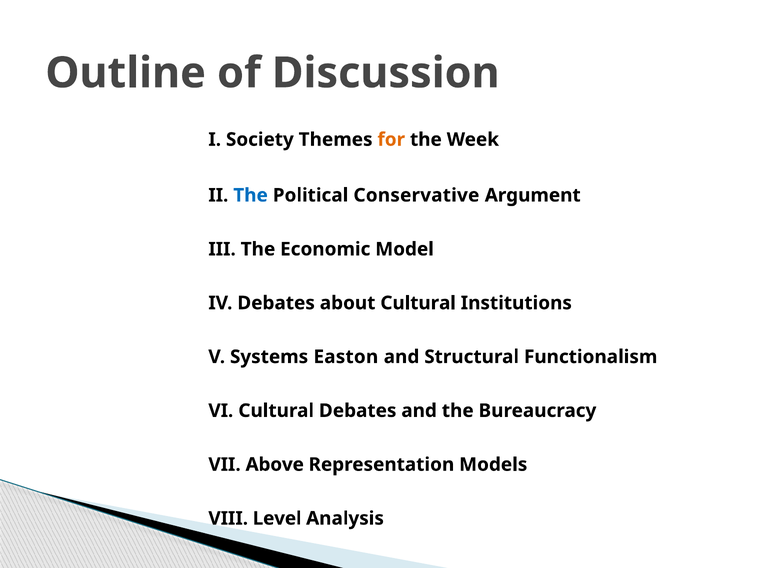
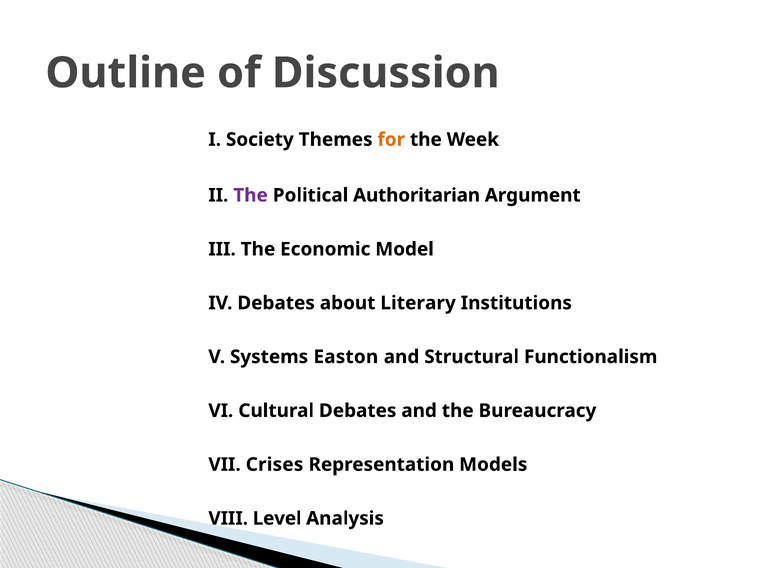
The at (251, 195) colour: blue -> purple
Conservative: Conservative -> Authoritarian
about Cultural: Cultural -> Literary
Above: Above -> Crises
